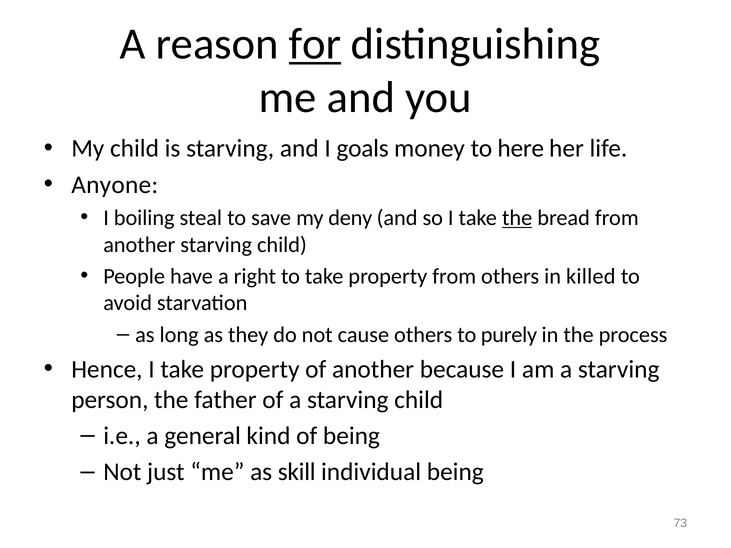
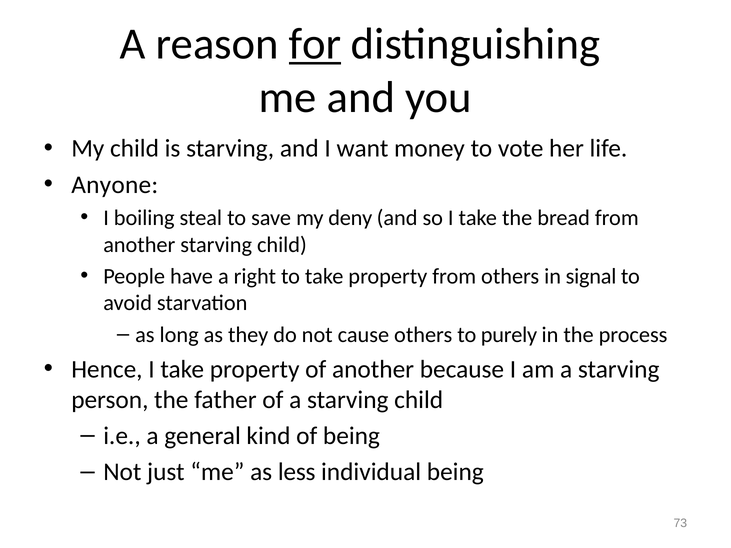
goals: goals -> want
here: here -> vote
the at (517, 218) underline: present -> none
killed: killed -> signal
skill: skill -> less
